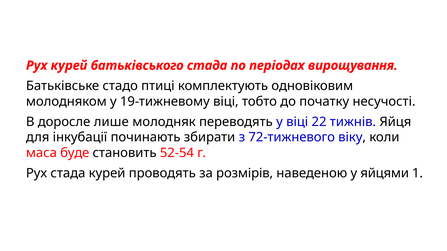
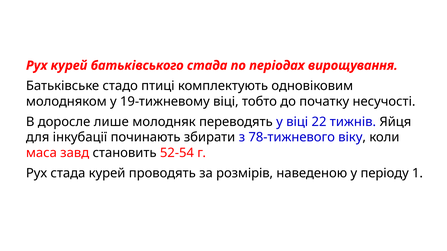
72-тижневого: 72-тижневого -> 78-тижневого
буде: буде -> завд
яйцями: яйцями -> періоду
